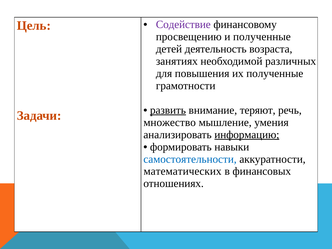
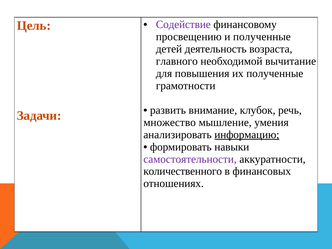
занятиях: занятиях -> главного
различных: различных -> вычитание
развить underline: present -> none
теряют: теряют -> клубок
самостоятельности colour: blue -> purple
математических: математических -> количественного
